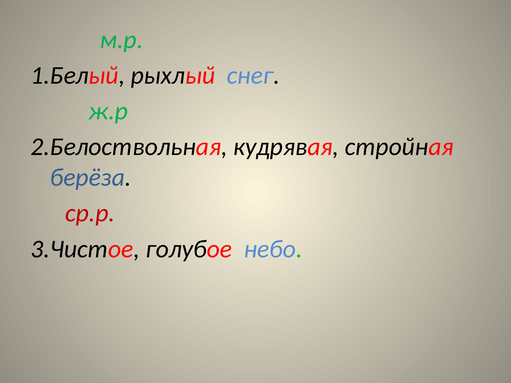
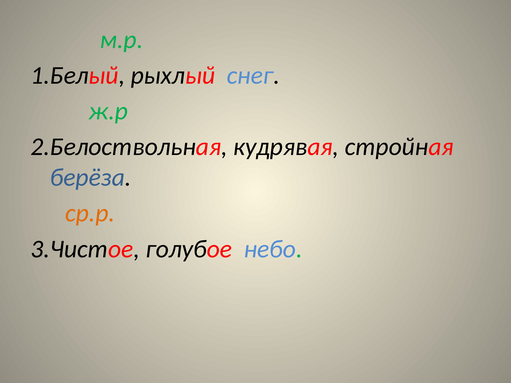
ср.р colour: red -> orange
